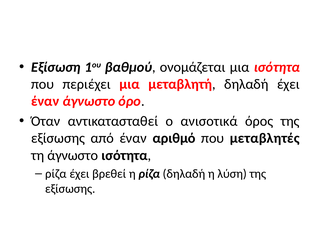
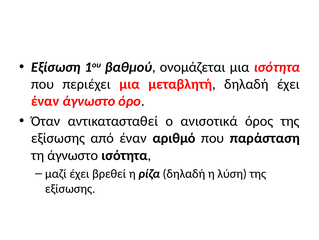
μεταβλητές: μεταβλητές -> παράσταση
ρίζα at (56, 173): ρίζα -> μαζί
